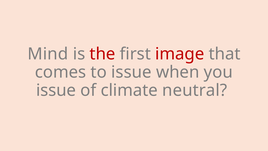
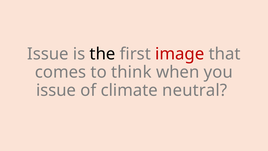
Mind at (48, 54): Mind -> Issue
the colour: red -> black
to issue: issue -> think
